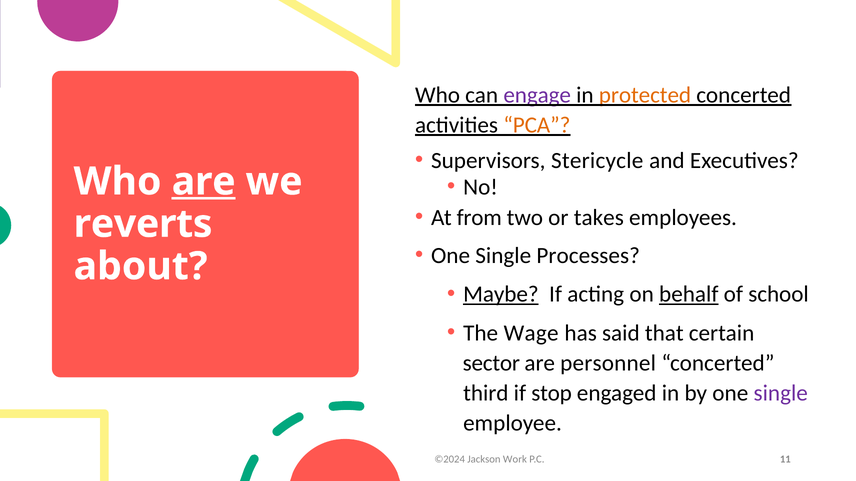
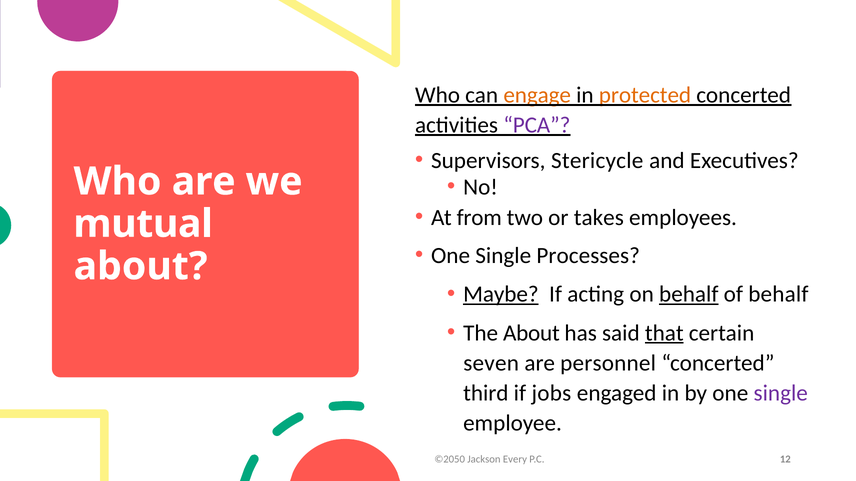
engage colour: purple -> orange
PCA colour: orange -> purple
are at (204, 182) underline: present -> none
reverts: reverts -> mutual
of school: school -> behalf
The Wage: Wage -> About
that underline: none -> present
sector: sector -> seven
stop: stop -> jobs
©2024: ©2024 -> ©2050
Work: Work -> Every
11: 11 -> 12
